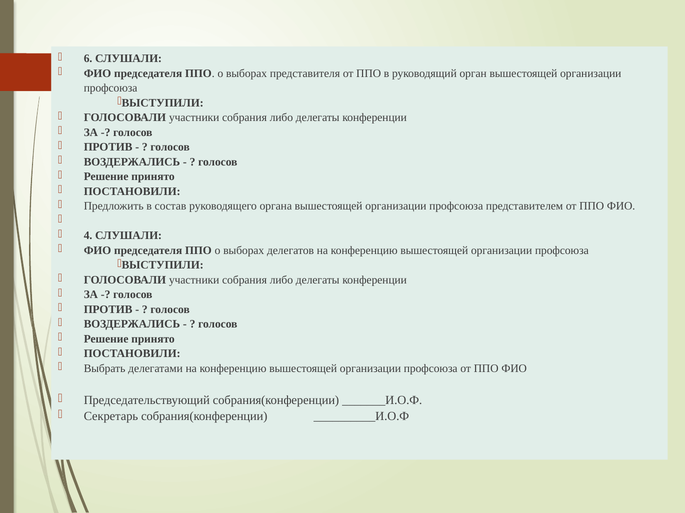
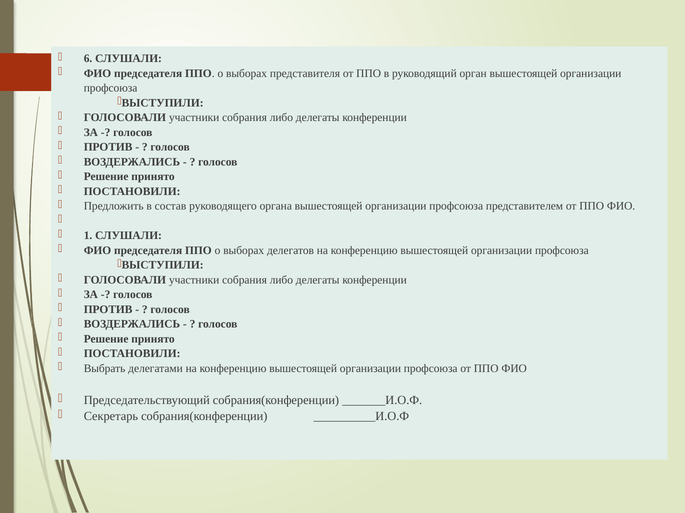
4: 4 -> 1
